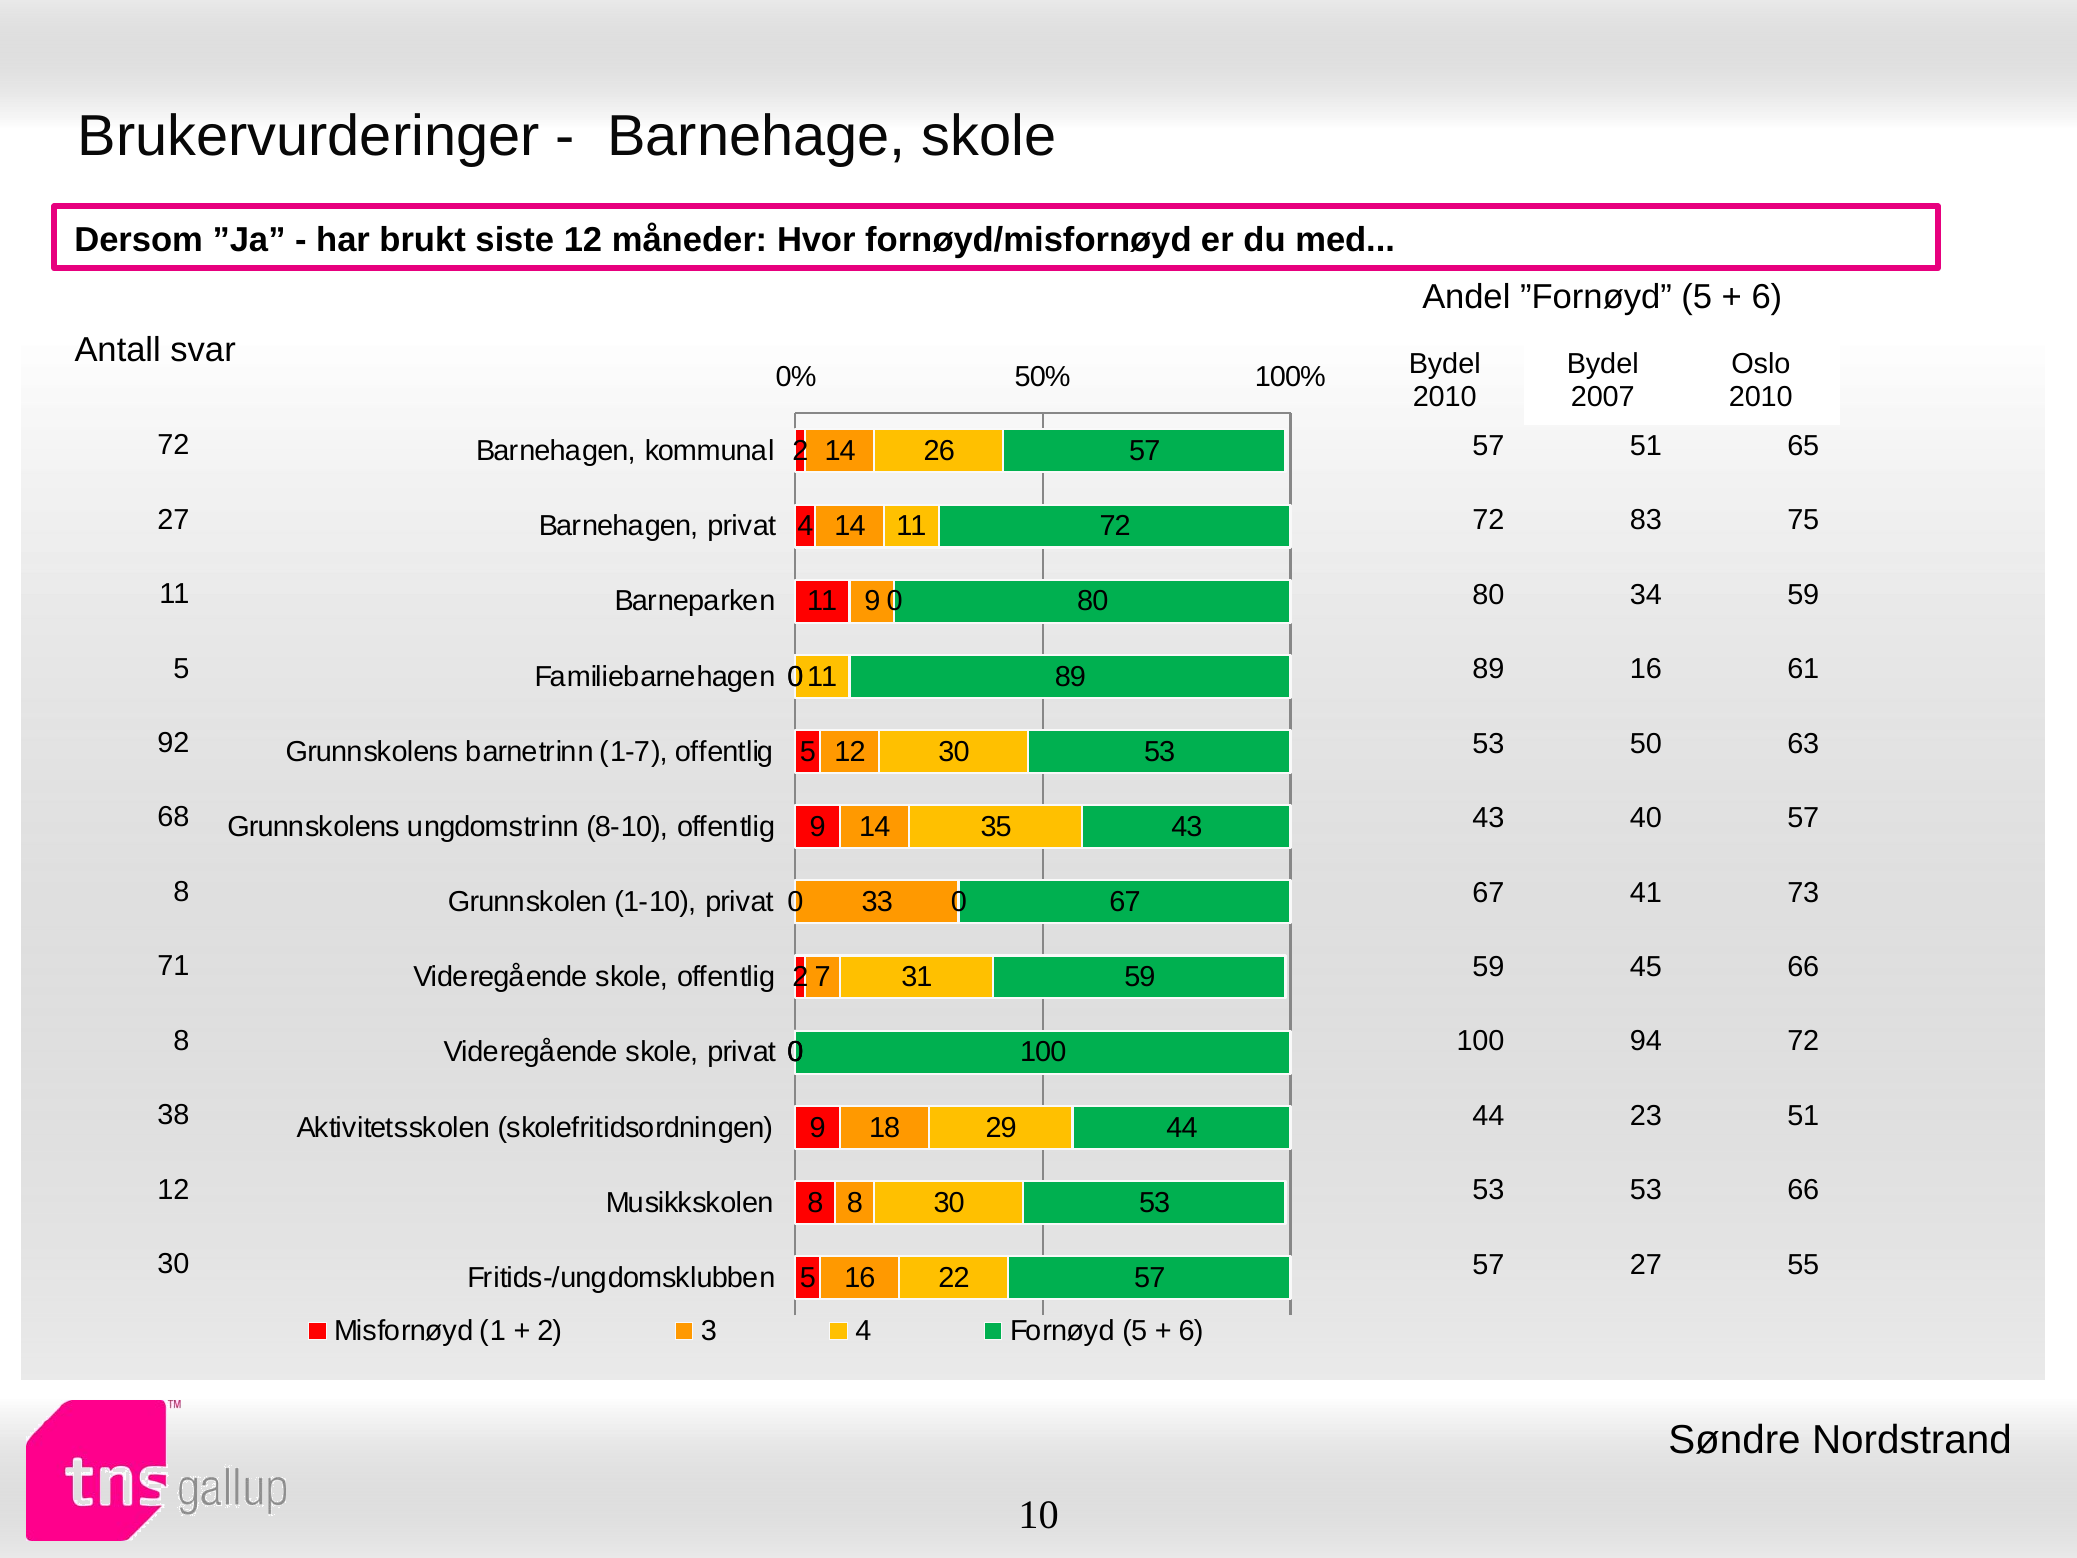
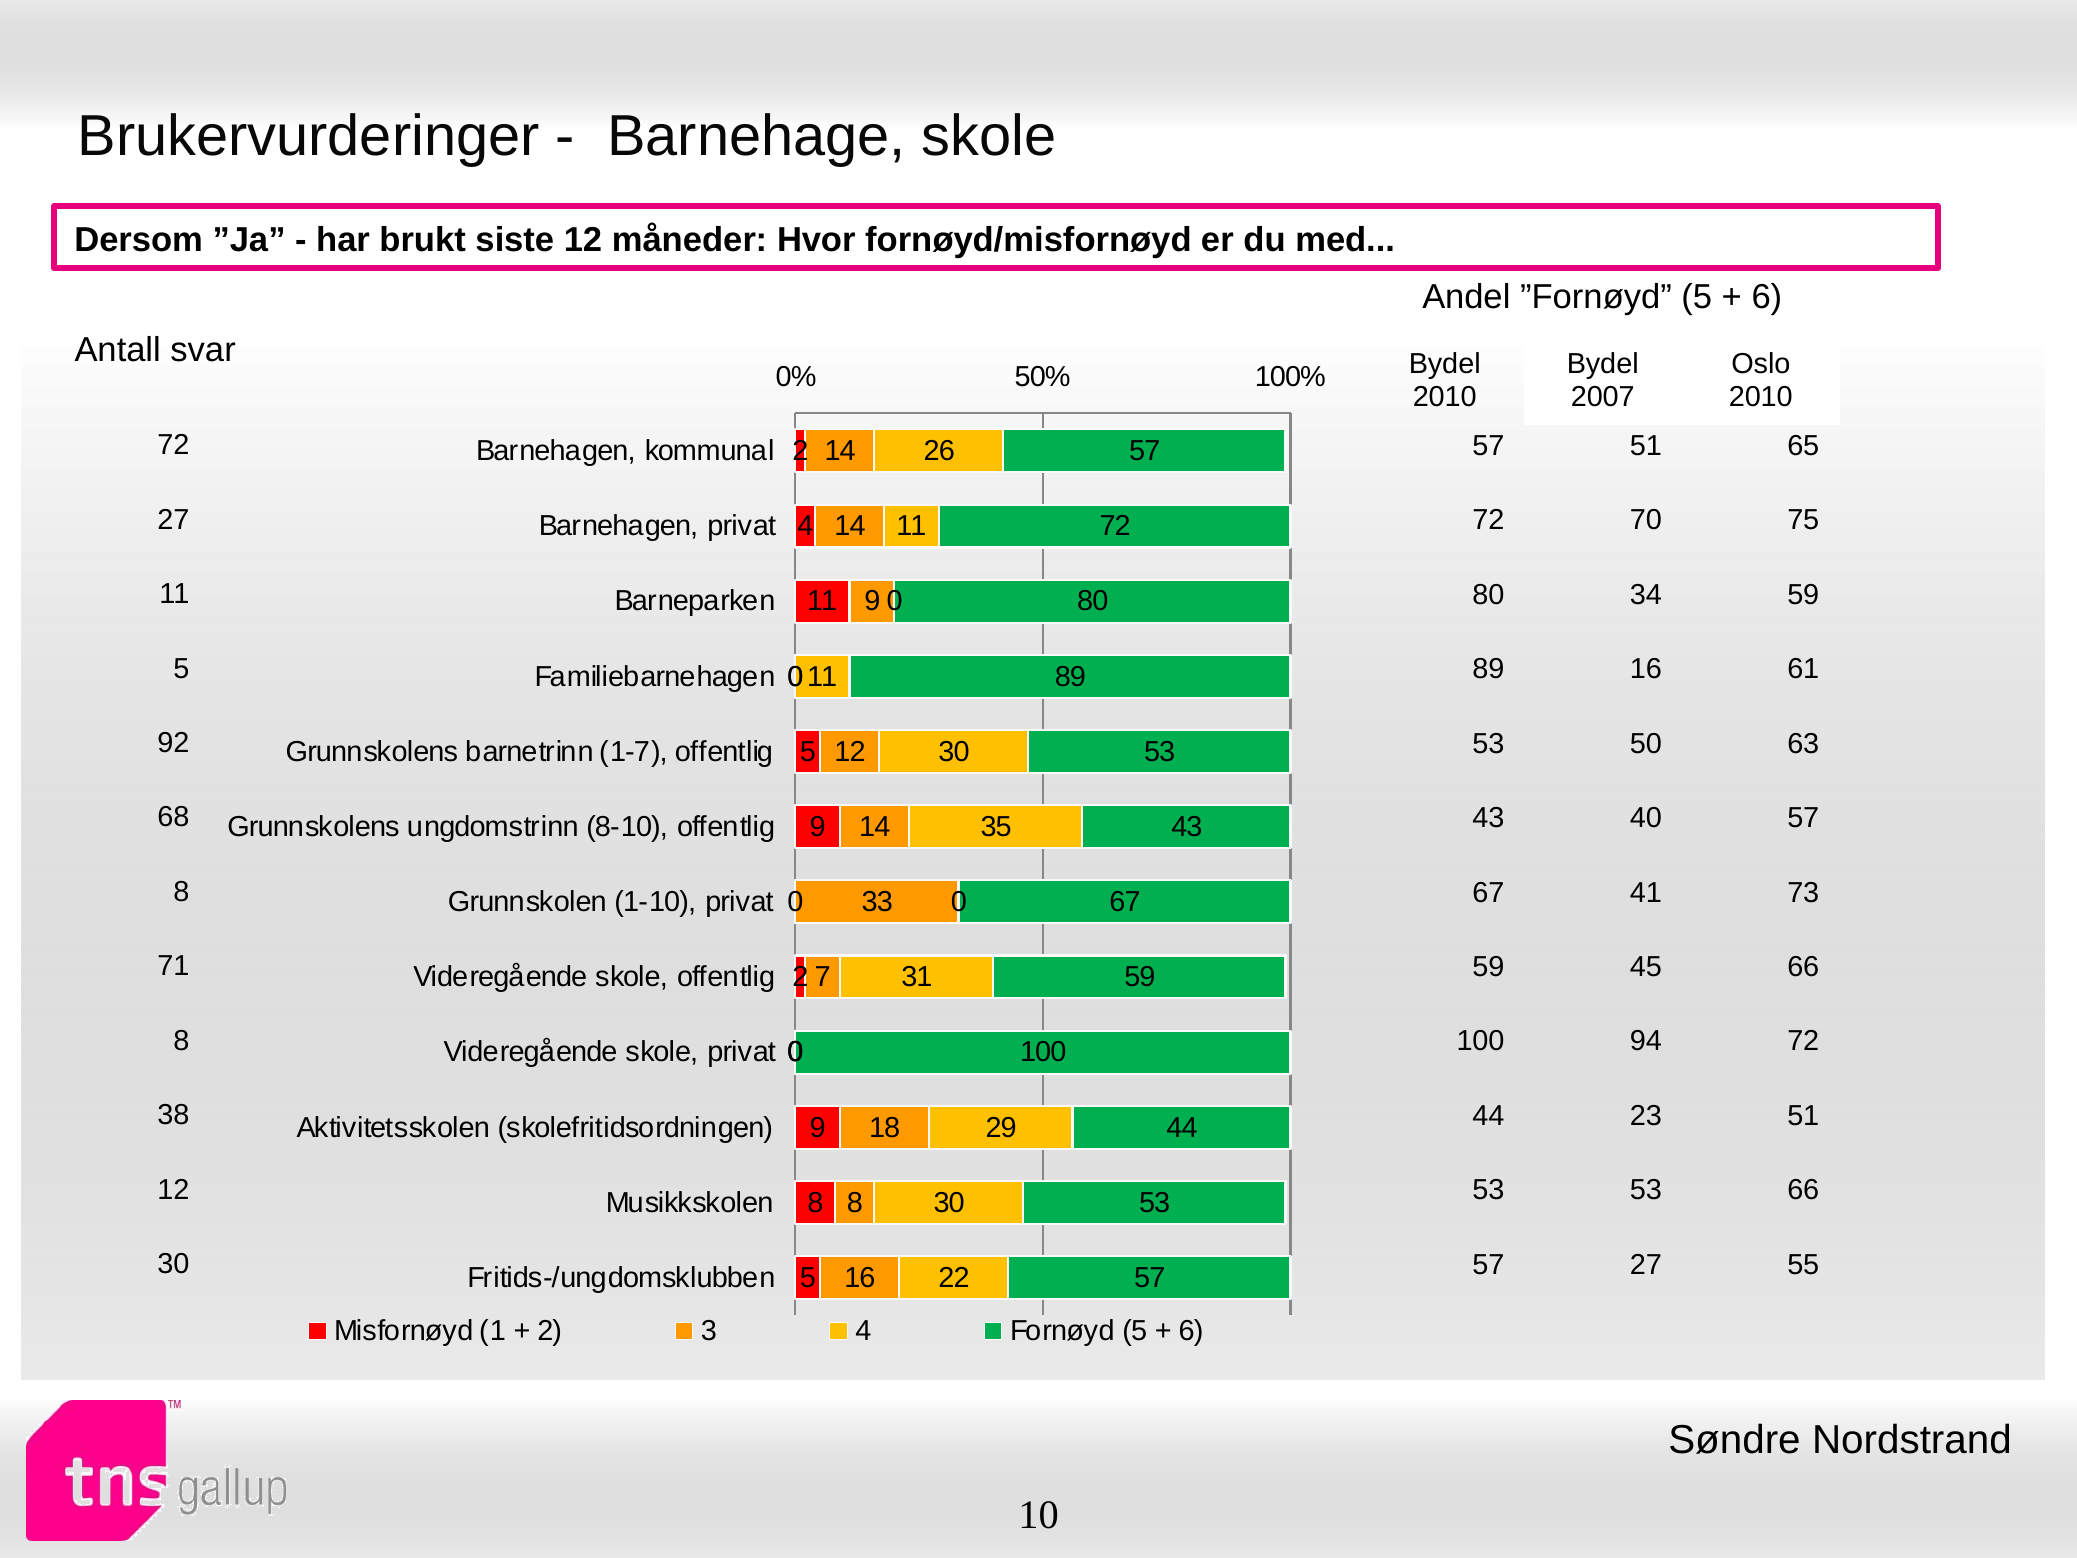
83: 83 -> 70
